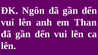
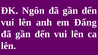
Than: Than -> Đấng
